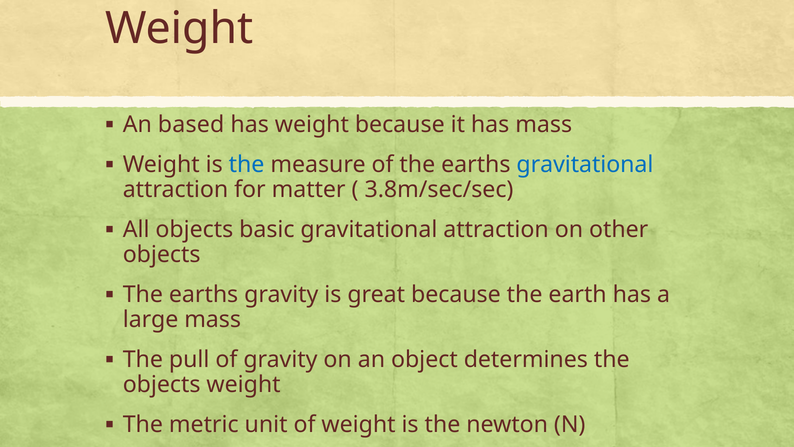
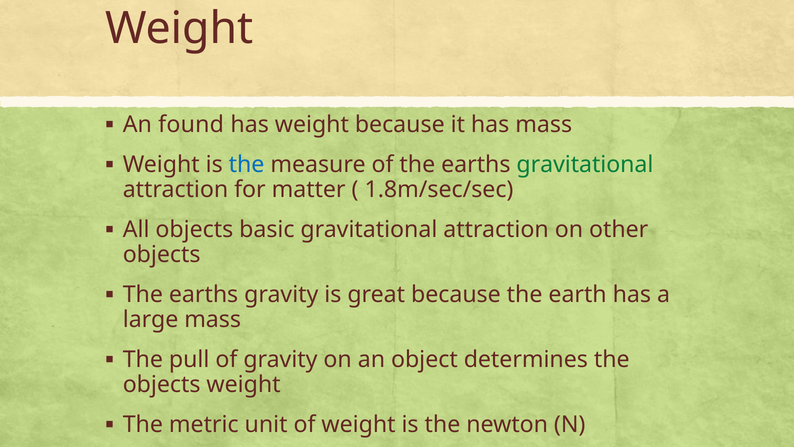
based: based -> found
gravitational at (585, 165) colour: blue -> green
3.8m/sec/sec: 3.8m/sec/sec -> 1.8m/sec/sec
